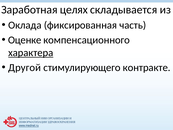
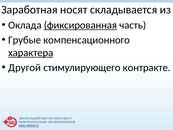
целях: целях -> носят
фиксированная underline: none -> present
Оценке: Оценке -> Грубые
